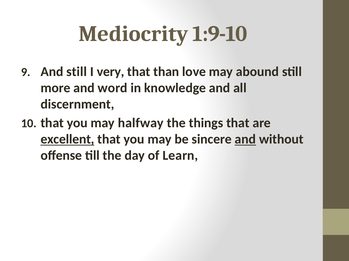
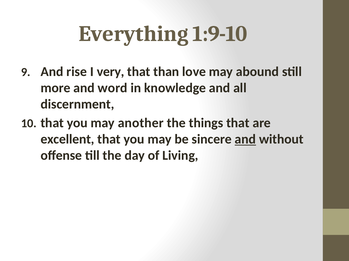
Mediocrity: Mediocrity -> Everything
And still: still -> rise
halfway: halfway -> another
excellent underline: present -> none
Learn: Learn -> Living
